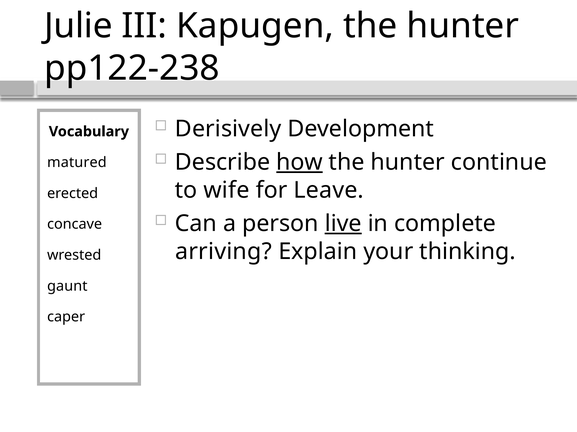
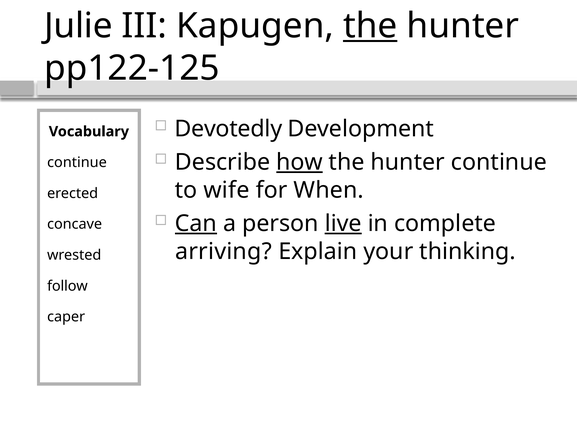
the at (370, 26) underline: none -> present
pp122-238: pp122-238 -> pp122-125
Derisively: Derisively -> Devotedly
matured at (77, 163): matured -> continue
Leave: Leave -> When
Can underline: none -> present
gaunt: gaunt -> follow
